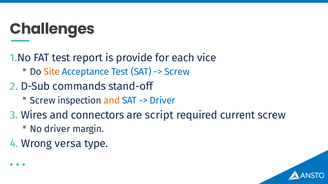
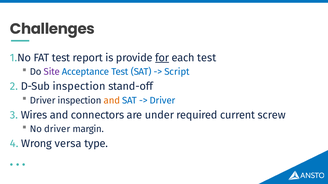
for underline: none -> present
each vice: vice -> test
Site colour: orange -> purple
Screw at (177, 72): Screw -> Script
D-Sub commands: commands -> inspection
Screw at (43, 101): Screw -> Driver
script: script -> under
